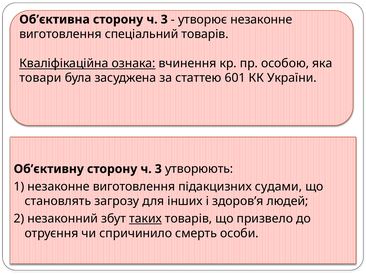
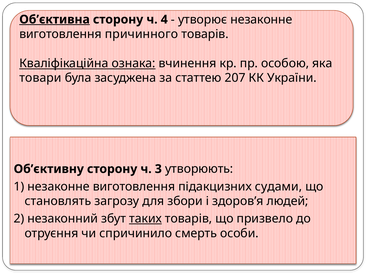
Об’єктивна underline: none -> present
3 at (164, 20): 3 -> 4
спеціальний: спеціальний -> причинного
601: 601 -> 207
інших: інших -> збори
